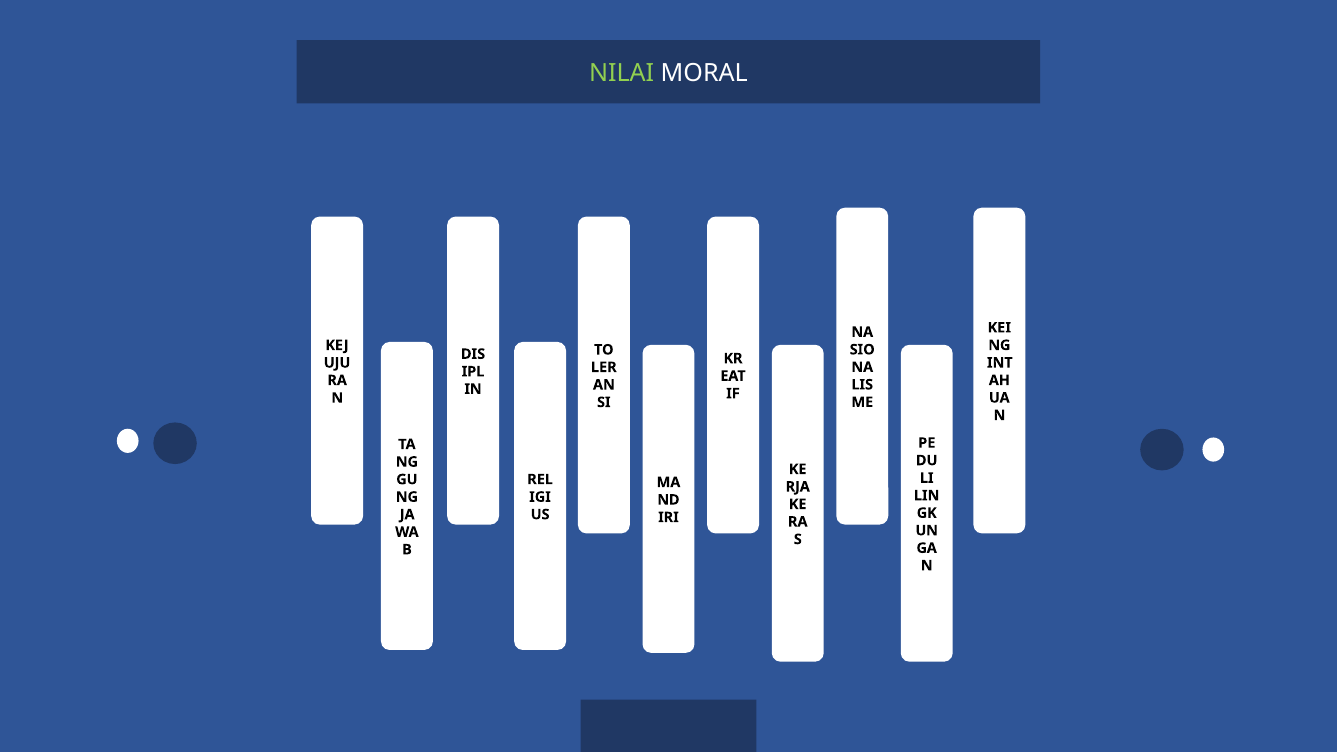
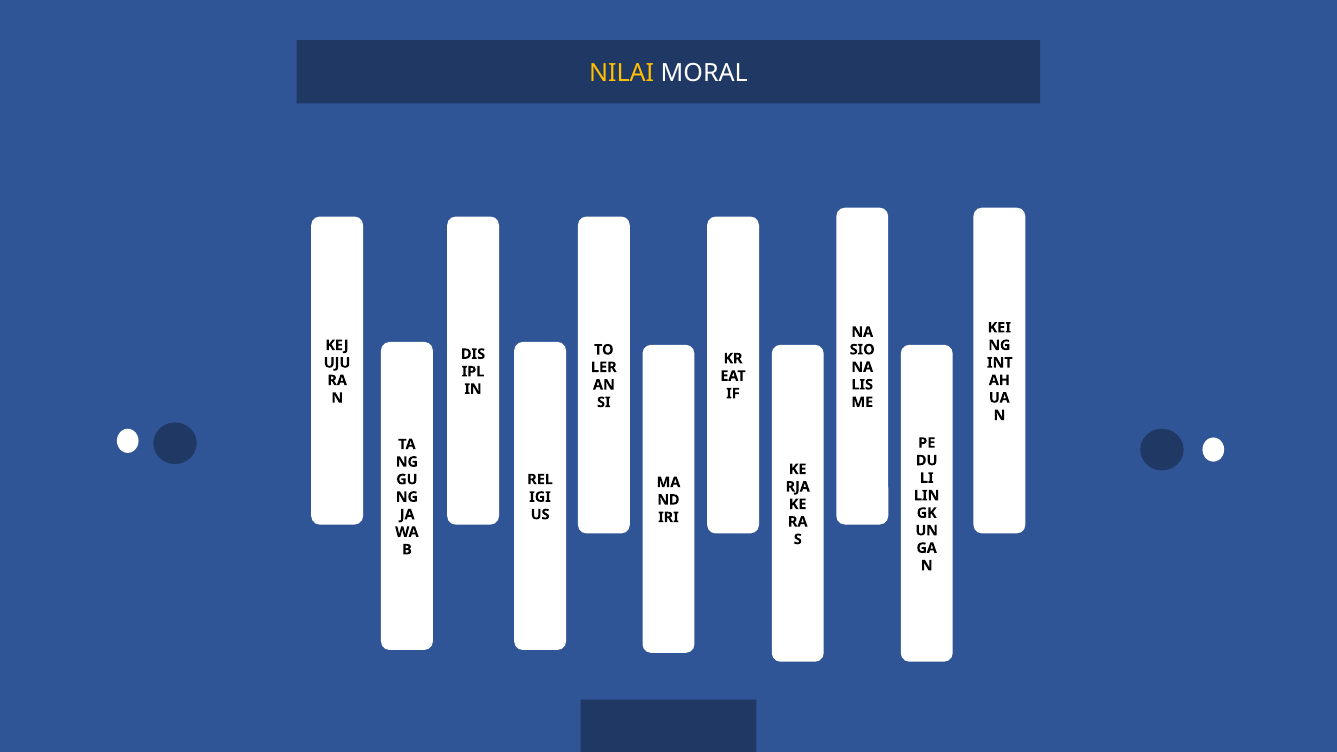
NILAI colour: light green -> yellow
